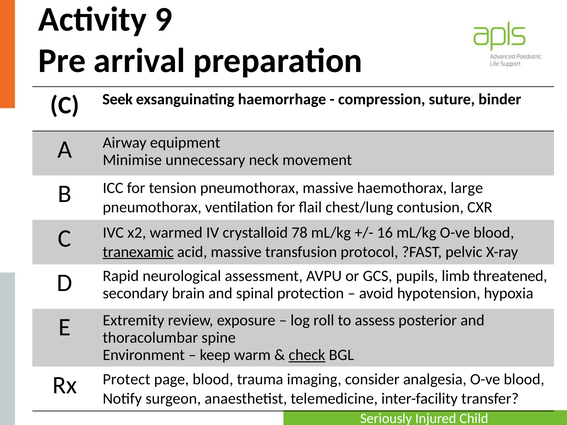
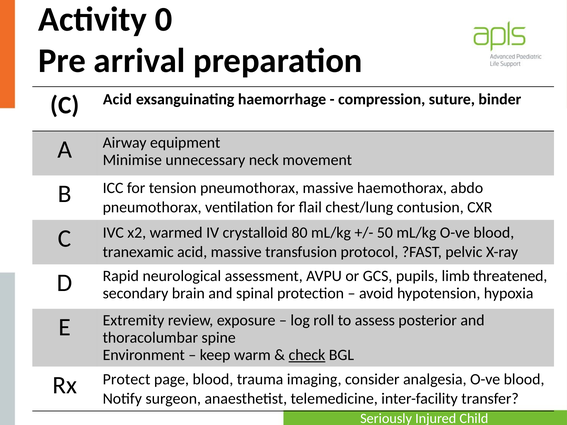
9: 9 -> 0
C Seek: Seek -> Acid
large: large -> abdo
78: 78 -> 80
16: 16 -> 50
tranexamic underline: present -> none
